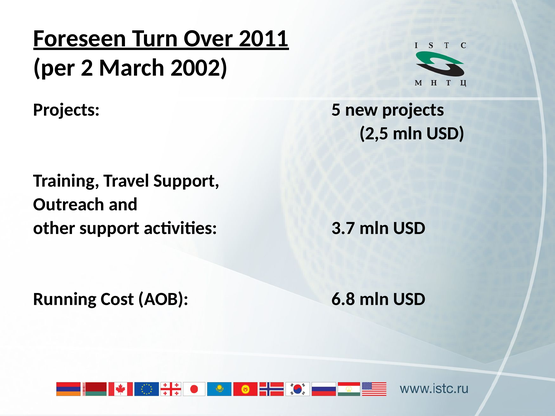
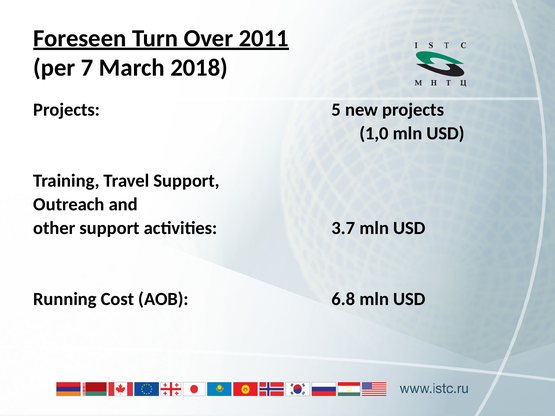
2: 2 -> 7
2002: 2002 -> 2018
2,5: 2,5 -> 1,0
